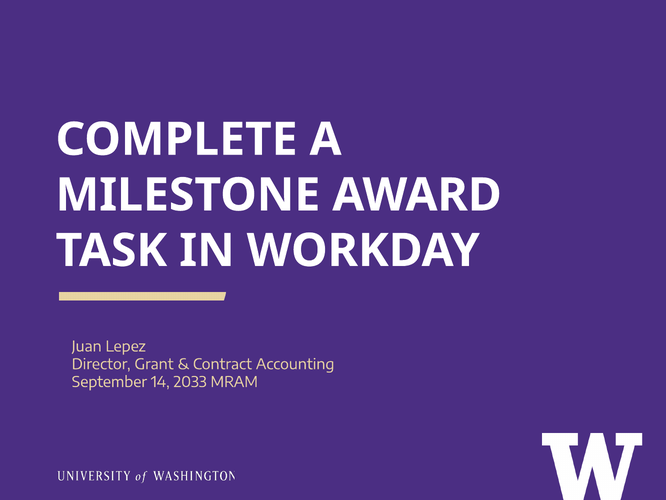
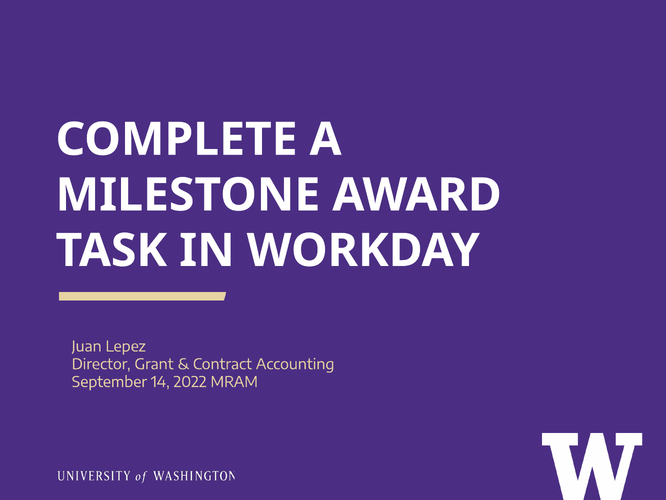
2033: 2033 -> 2022
